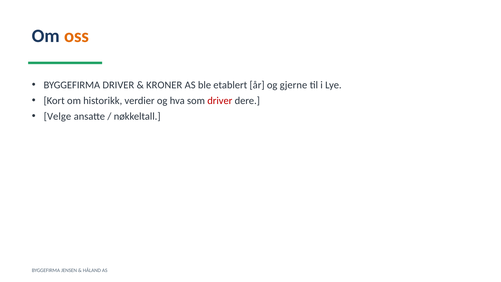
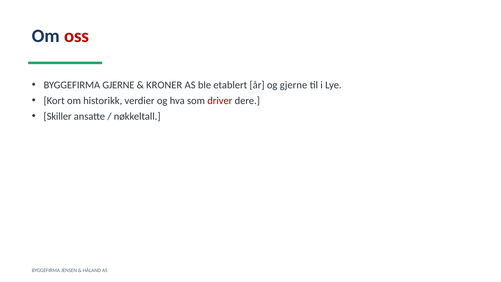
oss colour: orange -> red
BYGGEFIRMA DRIVER: DRIVER -> GJERNE
Velge: Velge -> Skiller
